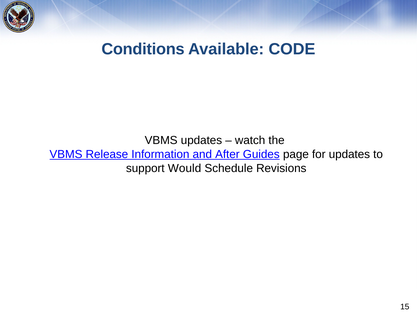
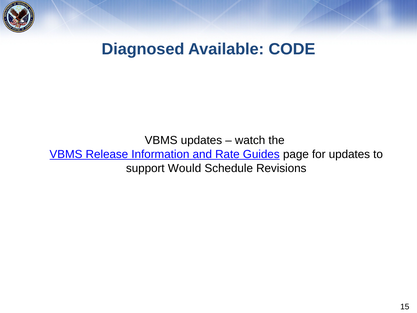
Conditions: Conditions -> Diagnosed
After: After -> Rate
